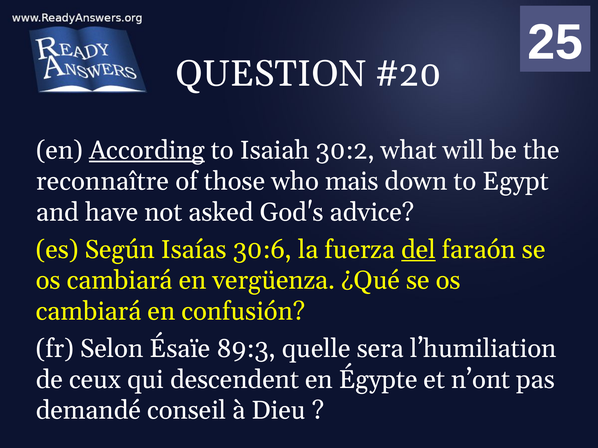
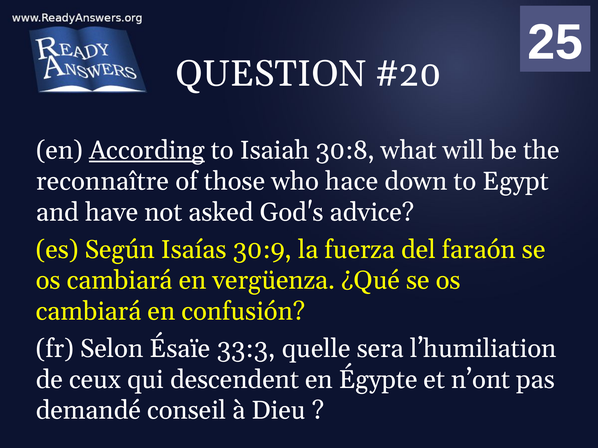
30:2: 30:2 -> 30:8
mais: mais -> hace
30:6: 30:6 -> 30:9
del underline: present -> none
89:3: 89:3 -> 33:3
